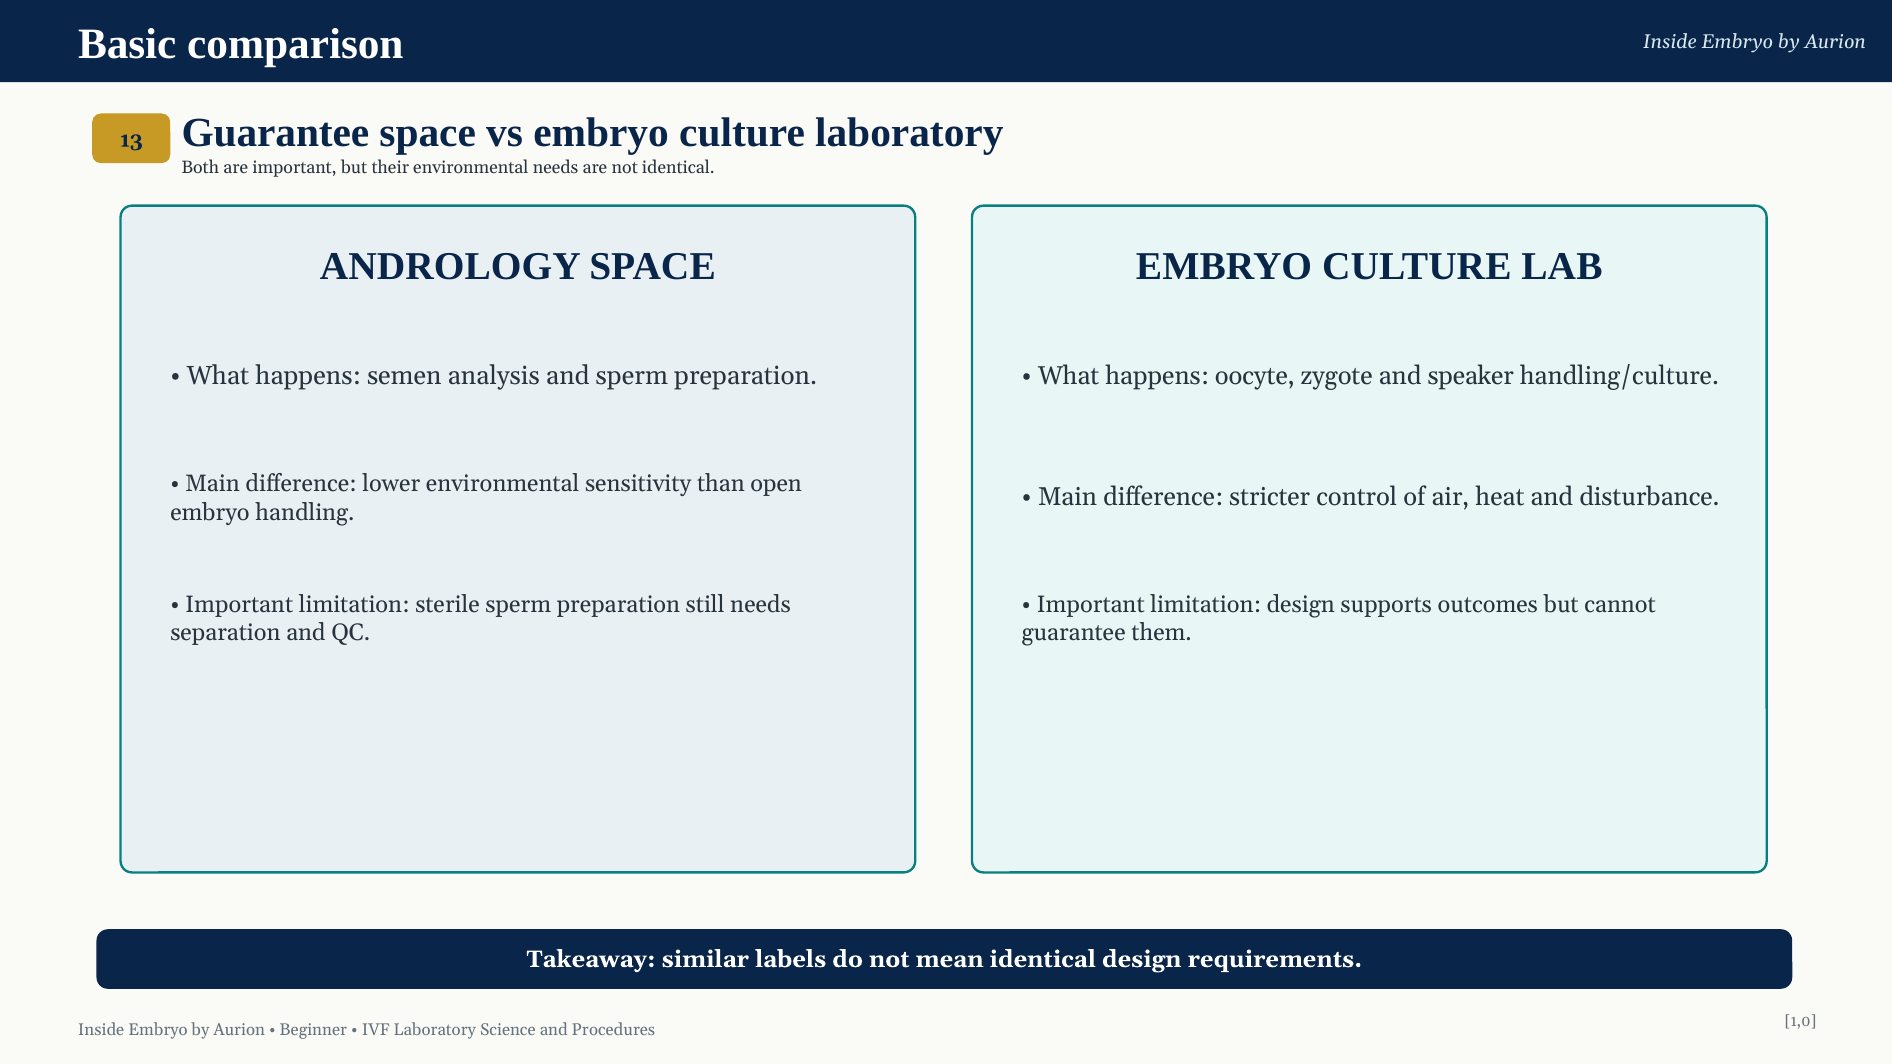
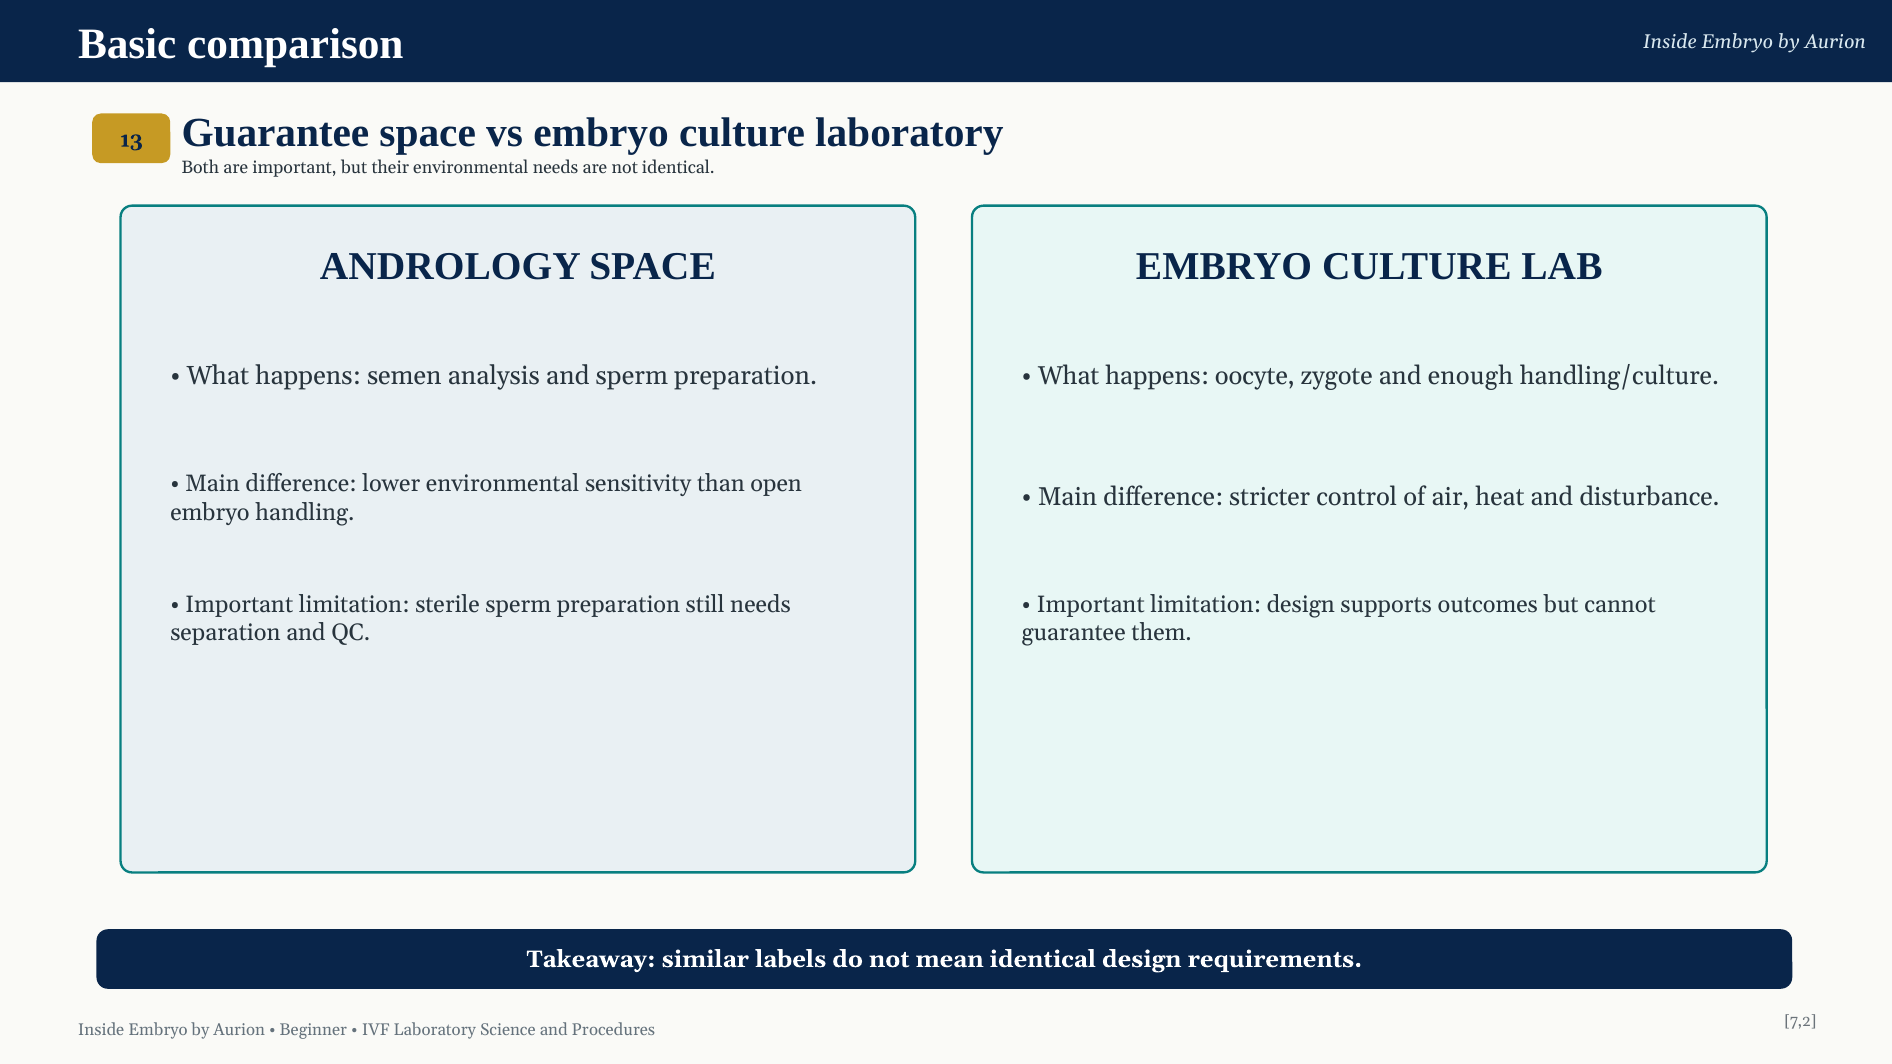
speaker: speaker -> enough
1,0: 1,0 -> 7,2
